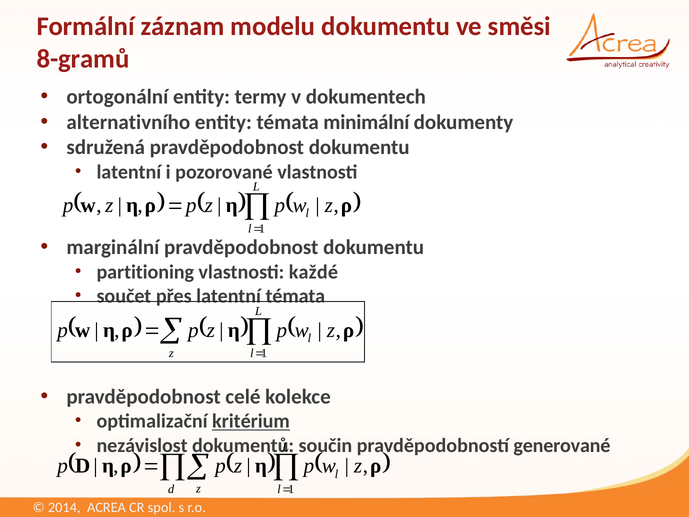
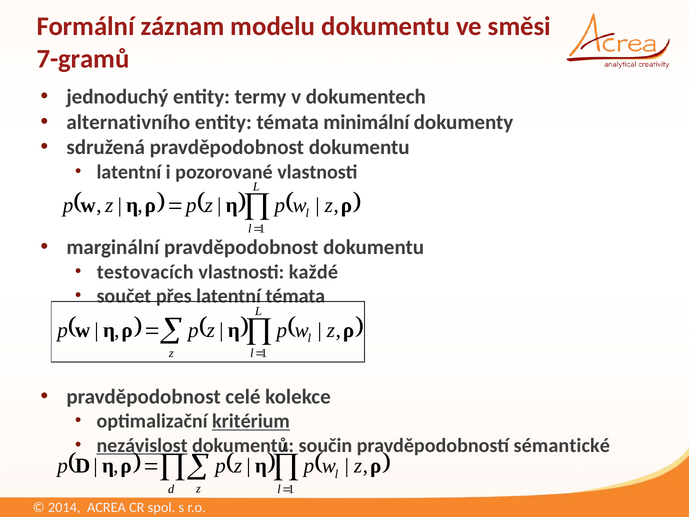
8-gramů: 8-gramů -> 7-gramů
ortogonální: ortogonální -> jednoduchý
partitioning: partitioning -> testovacích
nezávislost underline: none -> present
generované: generované -> sémantické
